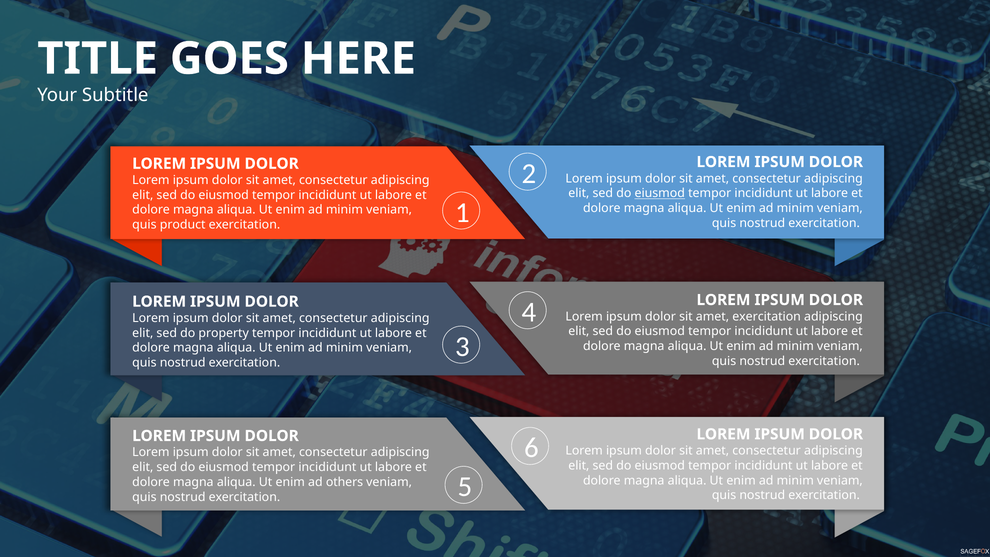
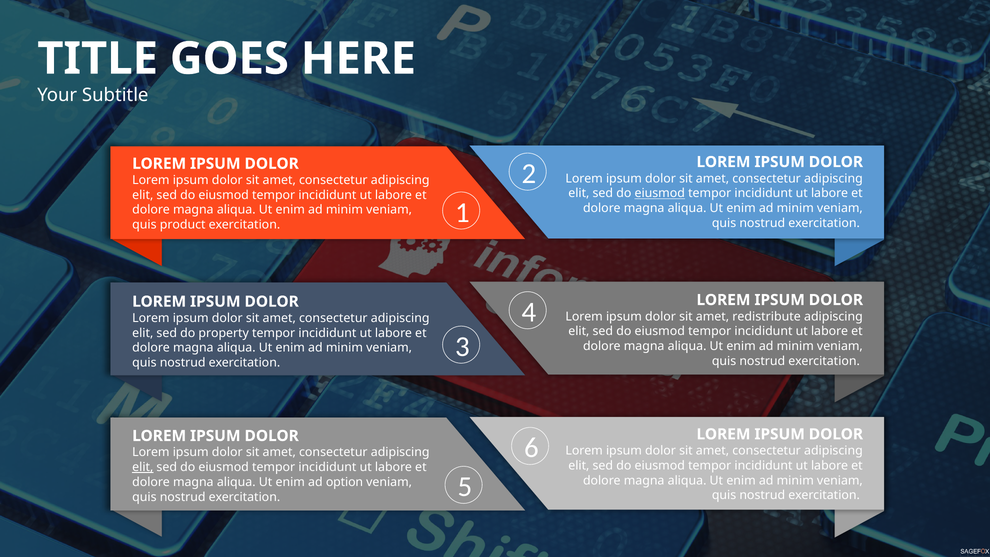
amet exercitation: exercitation -> redistribute
elit at (143, 467) underline: none -> present
others: others -> option
